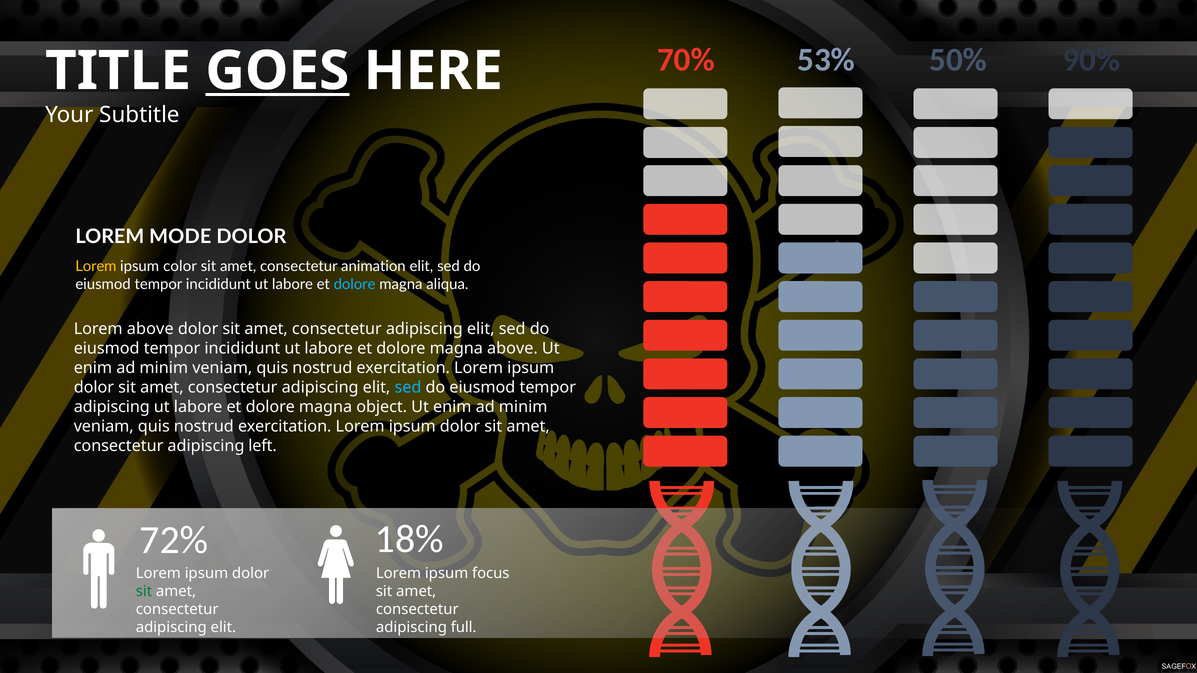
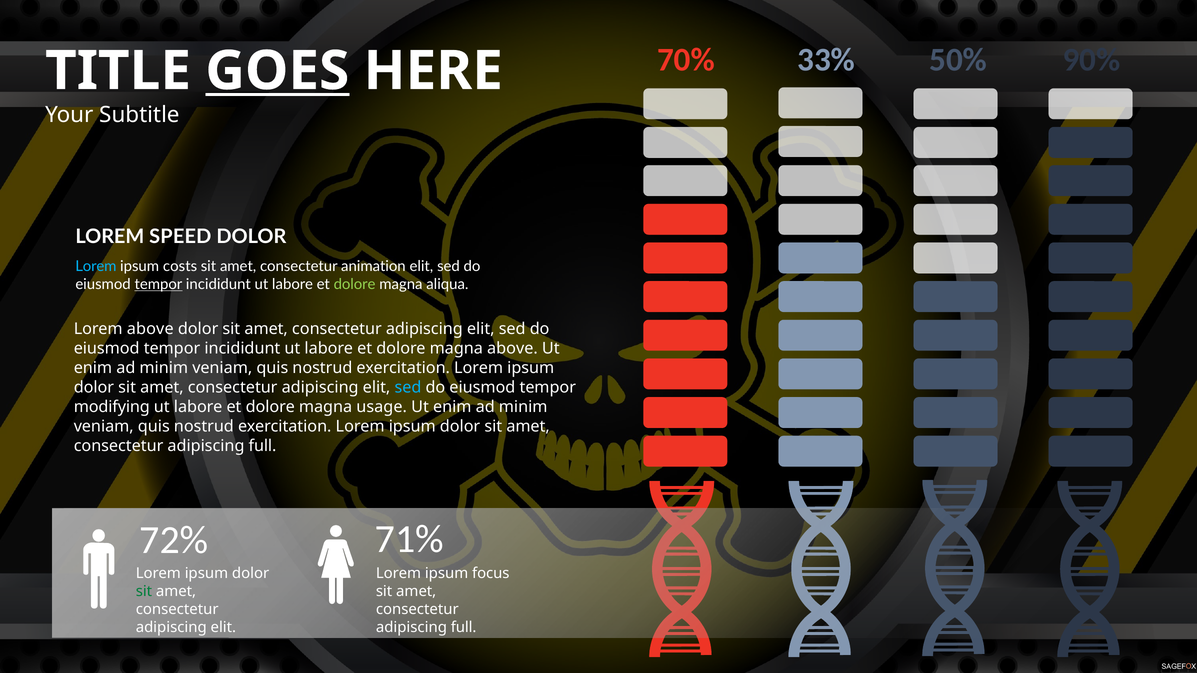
53%: 53% -> 33%
MODE: MODE -> SPEED
Lorem at (96, 267) colour: yellow -> light blue
color: color -> costs
tempor at (158, 284) underline: none -> present
dolore at (355, 284) colour: light blue -> light green
adipiscing at (112, 407): adipiscing -> modifying
object: object -> usage
left at (263, 446): left -> full
18%: 18% -> 71%
